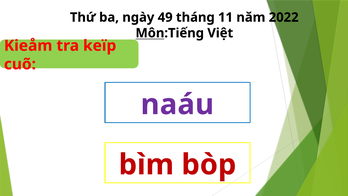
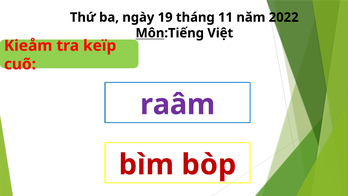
49: 49 -> 19
naáu: naáu -> raâm
